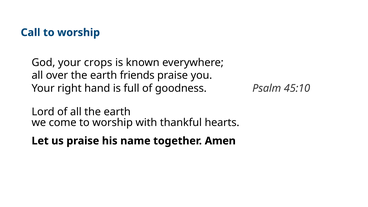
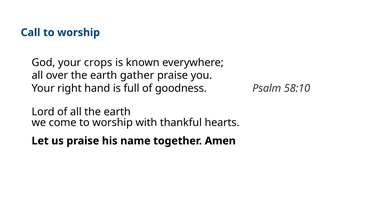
friends: friends -> gather
45:10: 45:10 -> 58:10
